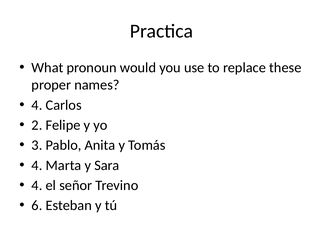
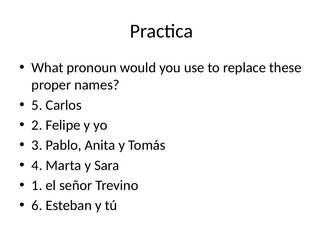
4 at (37, 105): 4 -> 5
4 at (37, 186): 4 -> 1
